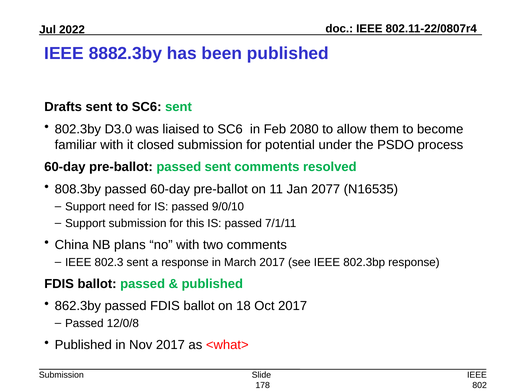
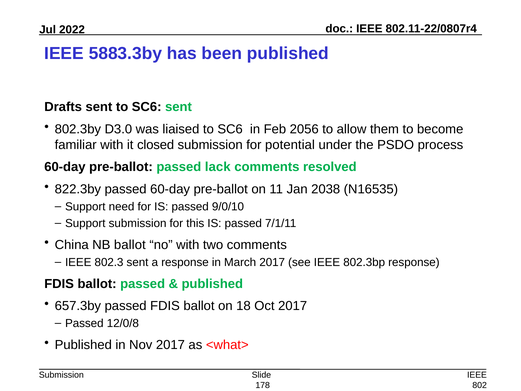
8882.3by: 8882.3by -> 5883.3by
2080: 2080 -> 2056
passed sent: sent -> lack
808.3by: 808.3by -> 822.3by
2077: 2077 -> 2038
NB plans: plans -> ballot
862.3by: 862.3by -> 657.3by
